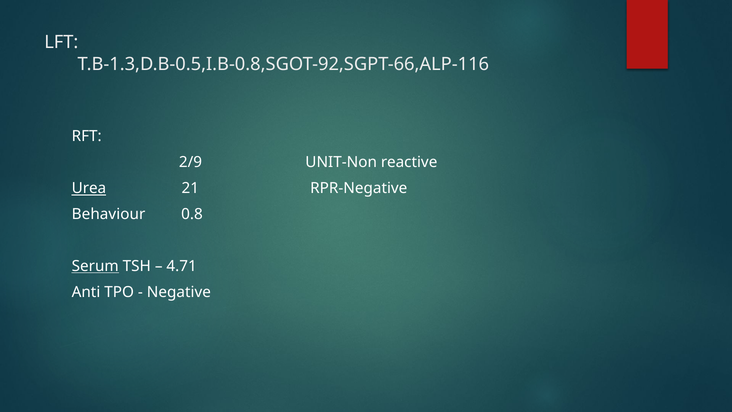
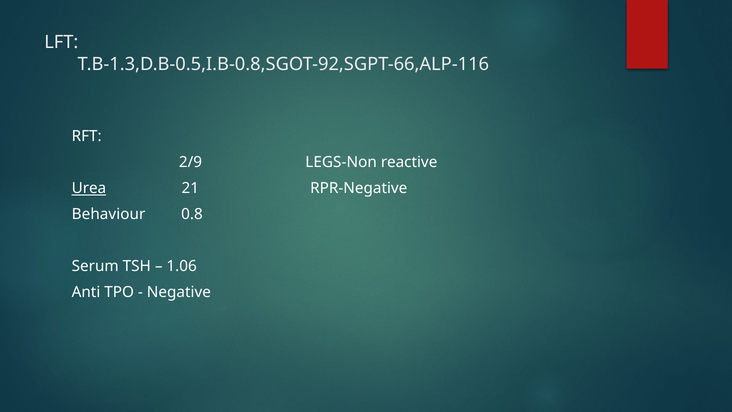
UNIT-Non: UNIT-Non -> LEGS-Non
Serum underline: present -> none
4.71: 4.71 -> 1.06
